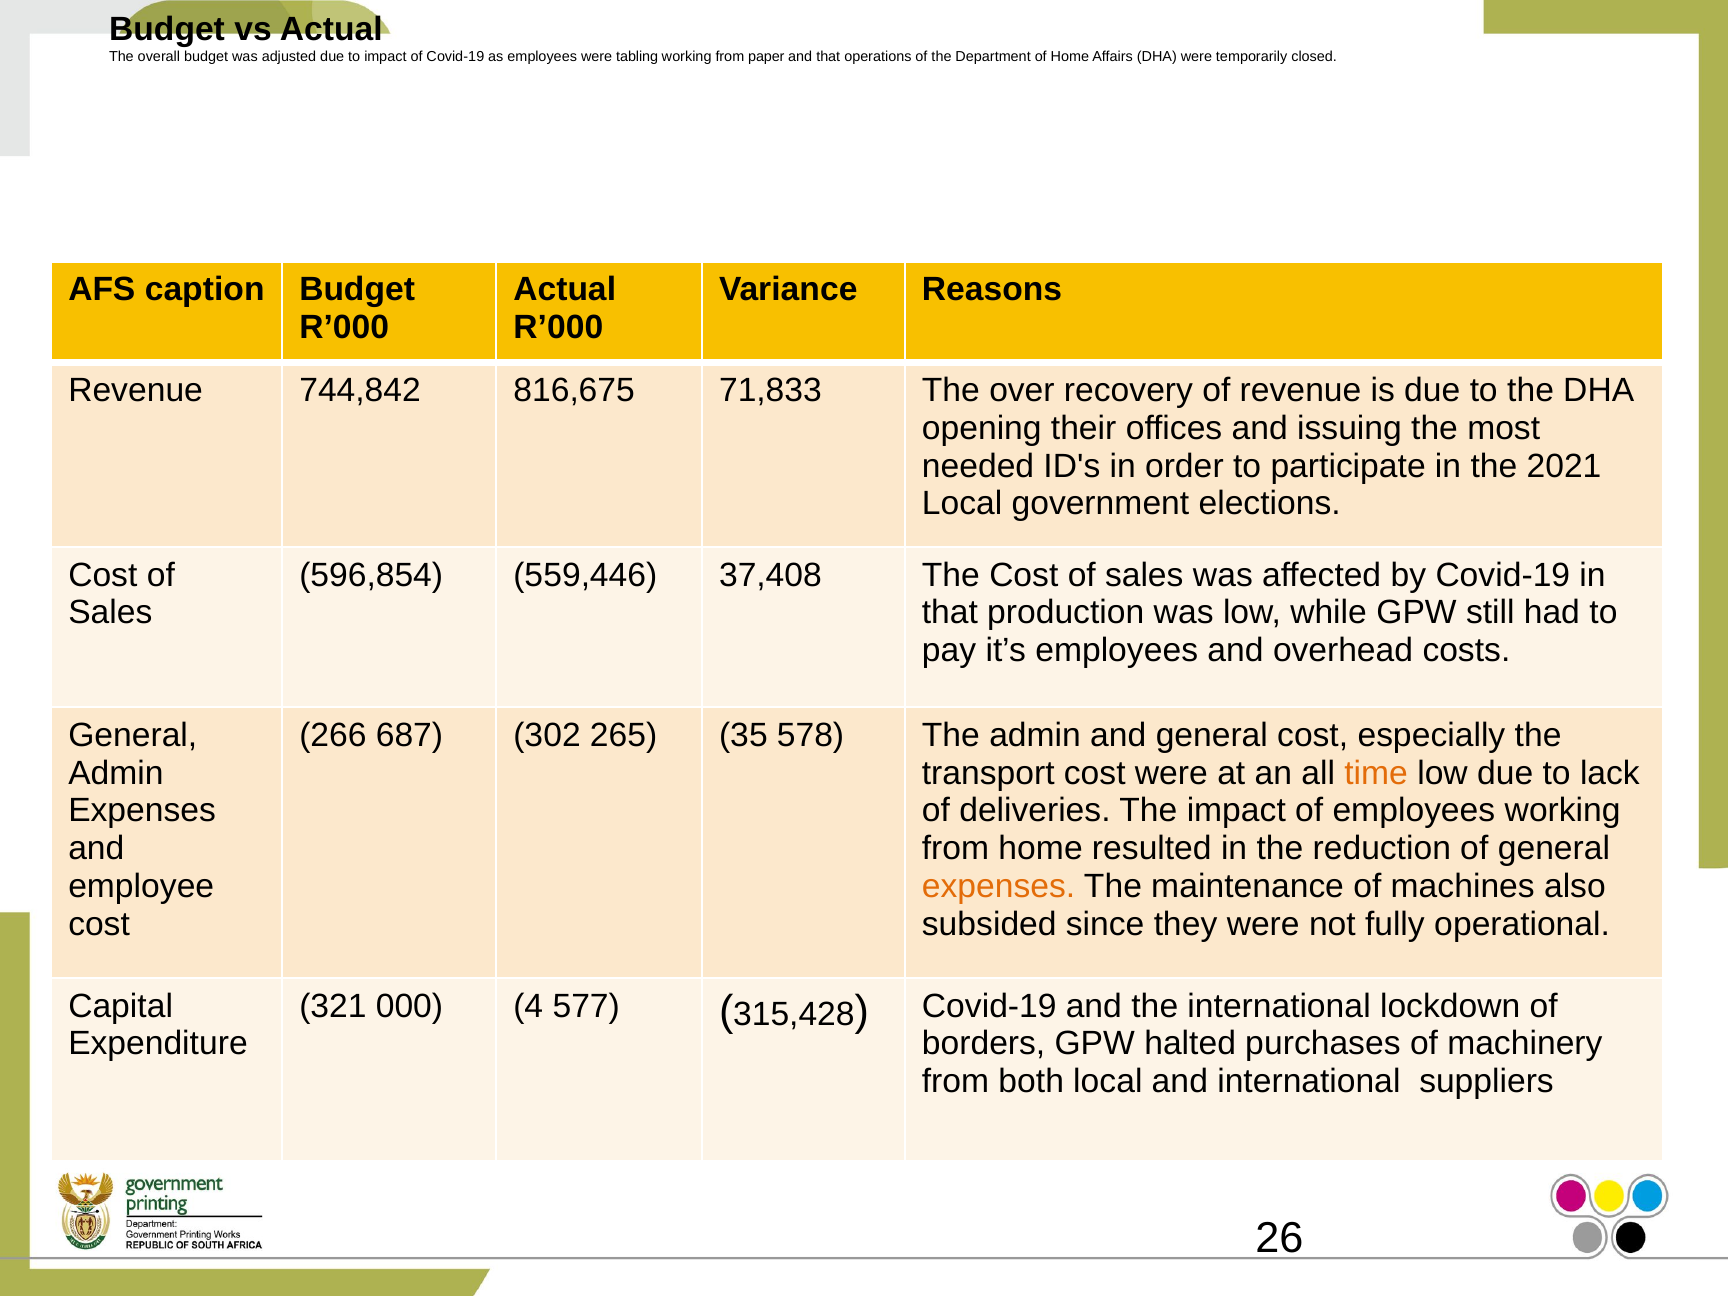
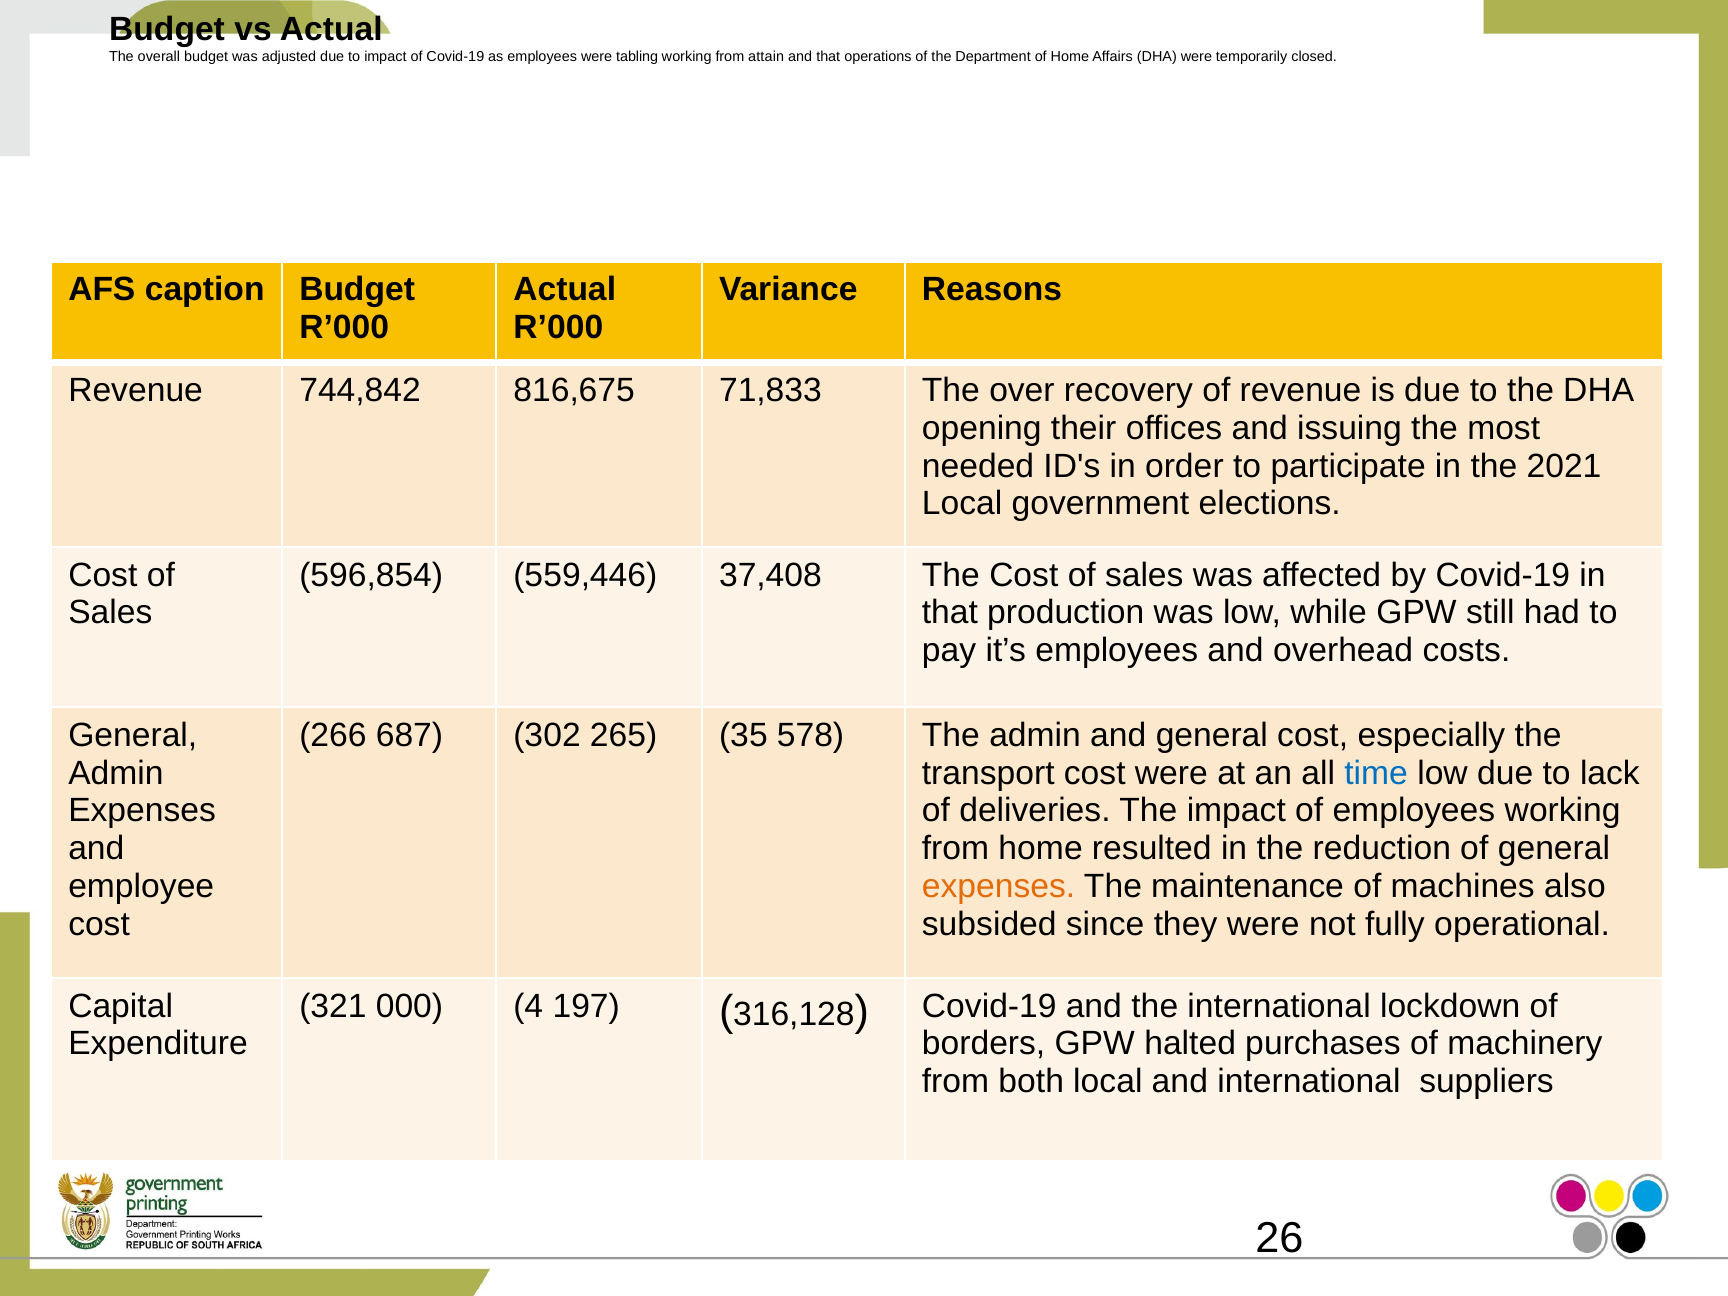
paper: paper -> attain
time colour: orange -> blue
577: 577 -> 197
315,428: 315,428 -> 316,128
